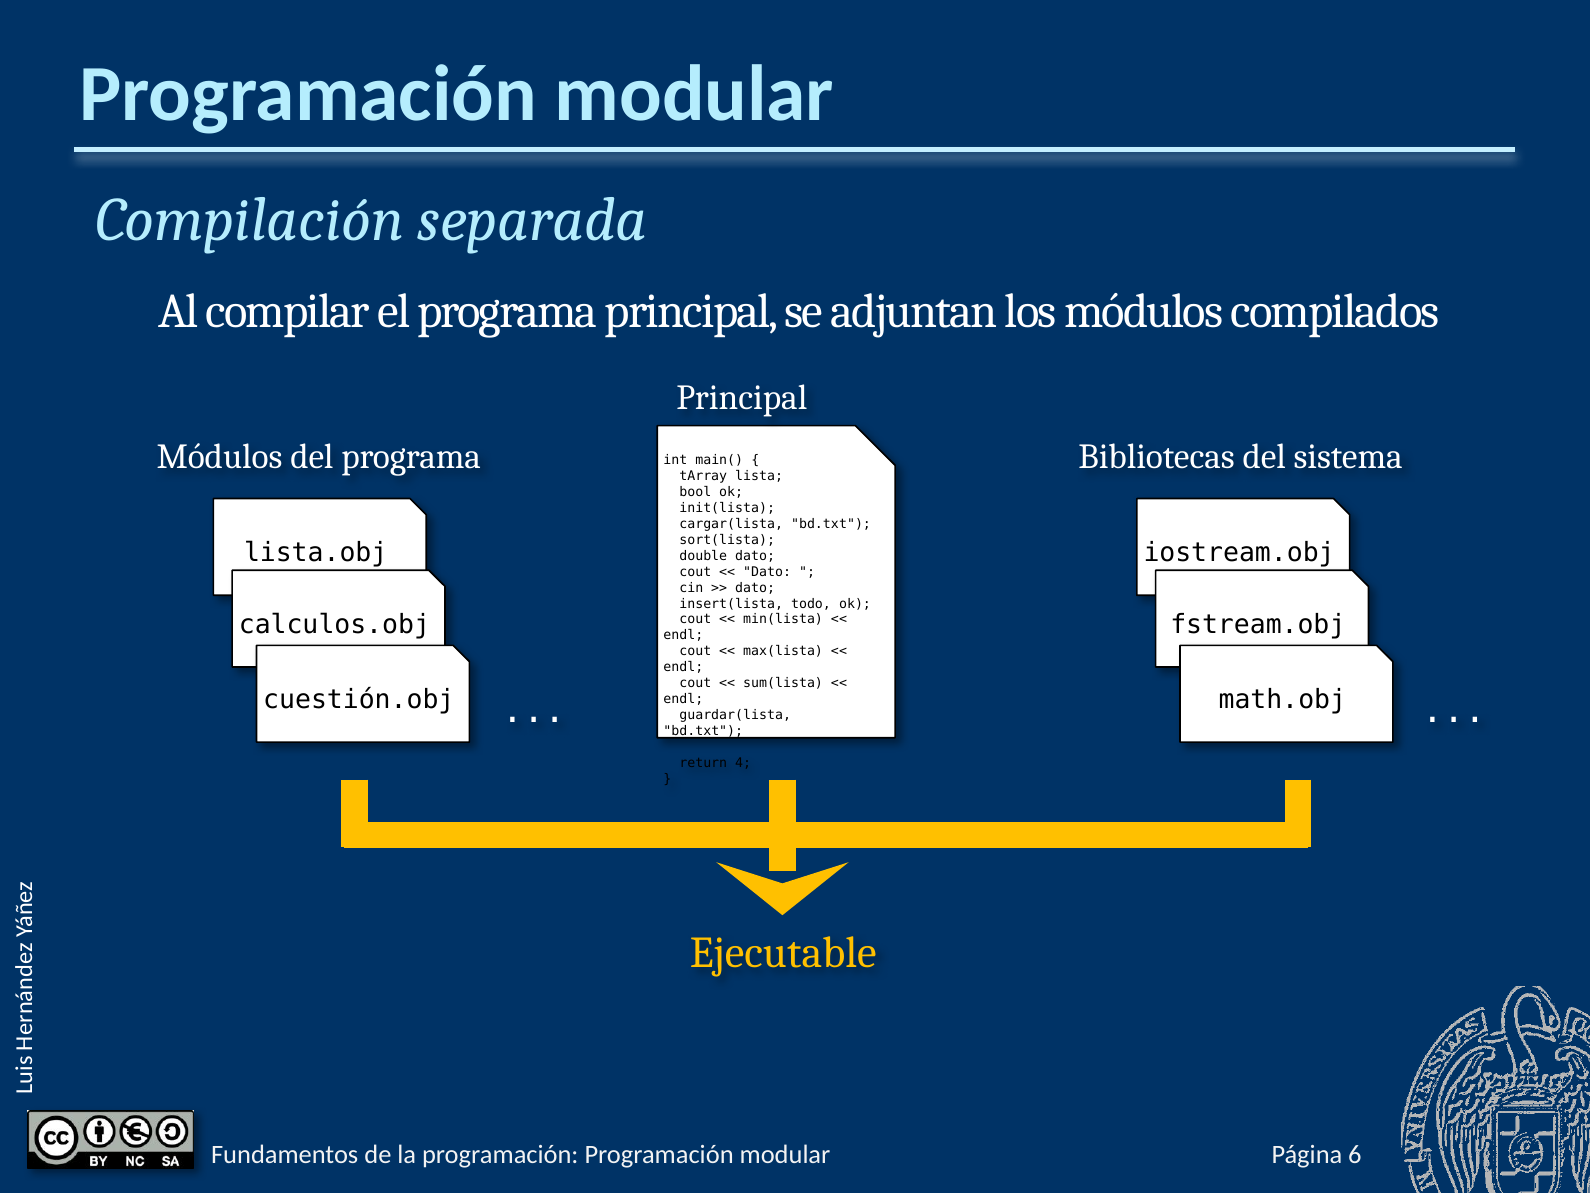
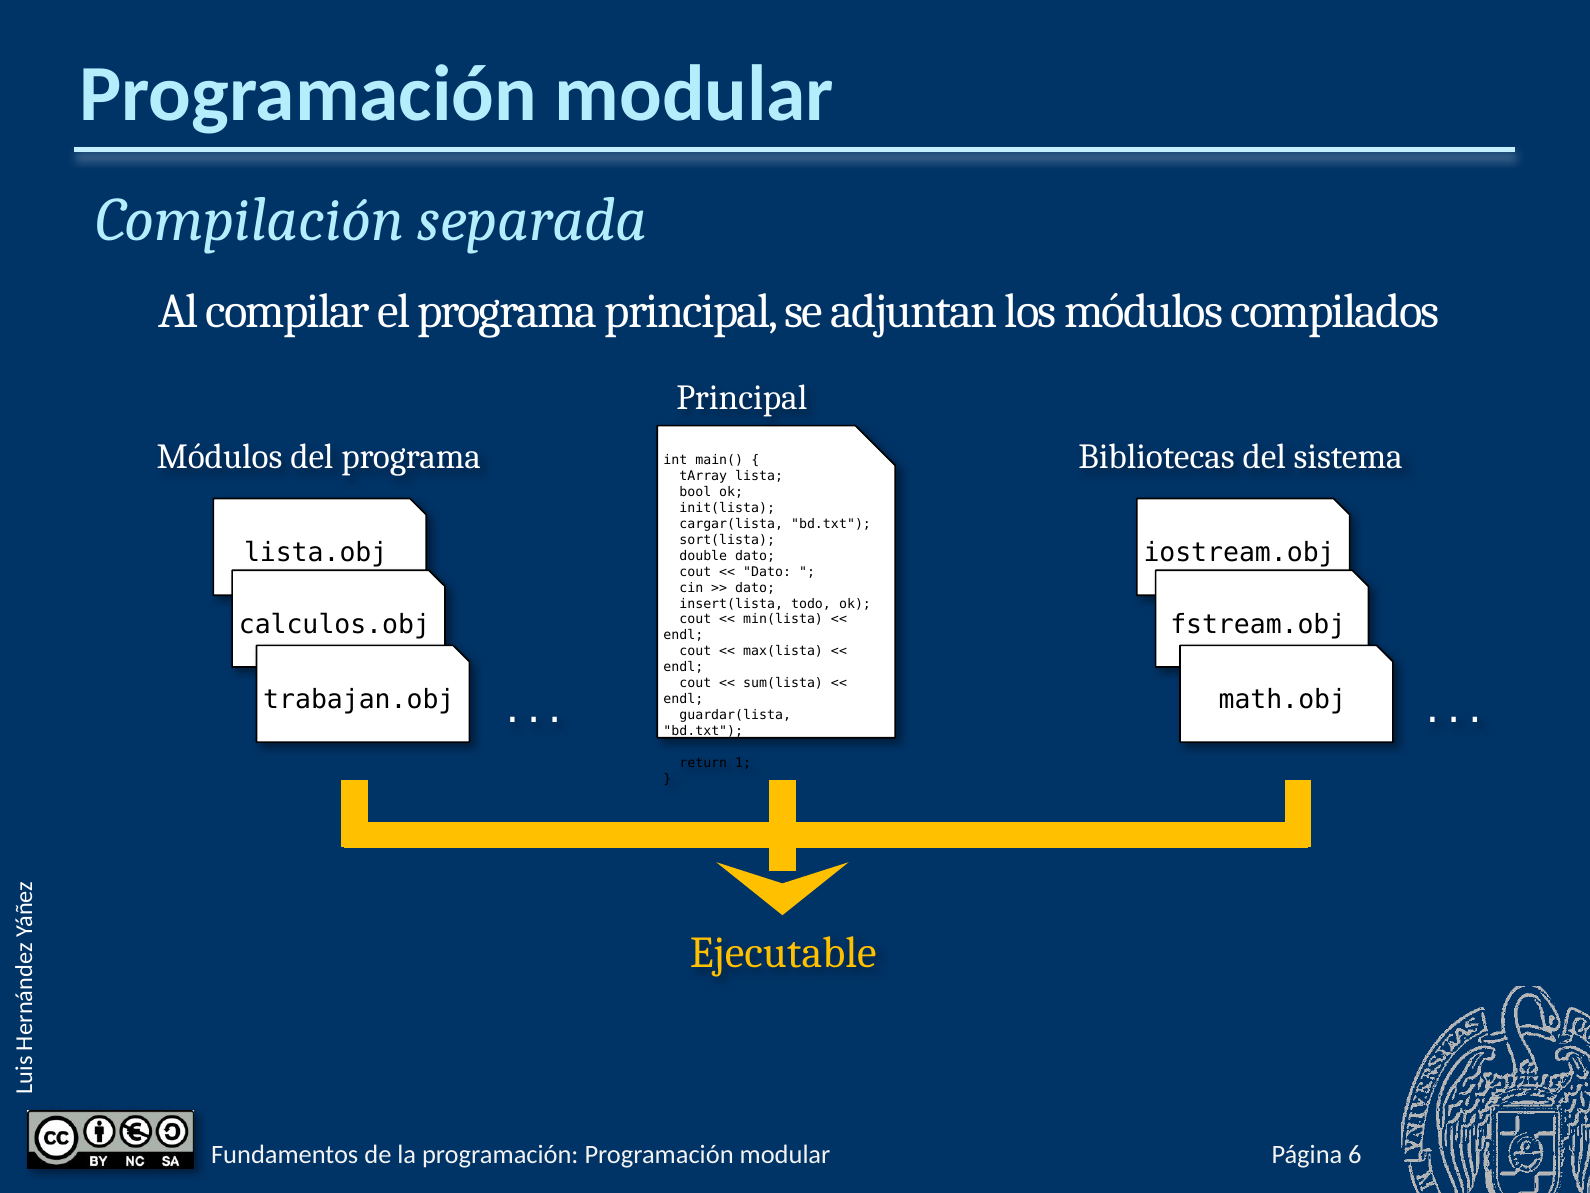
cuestión.obj: cuestión.obj -> trabajan.obj
4: 4 -> 1
